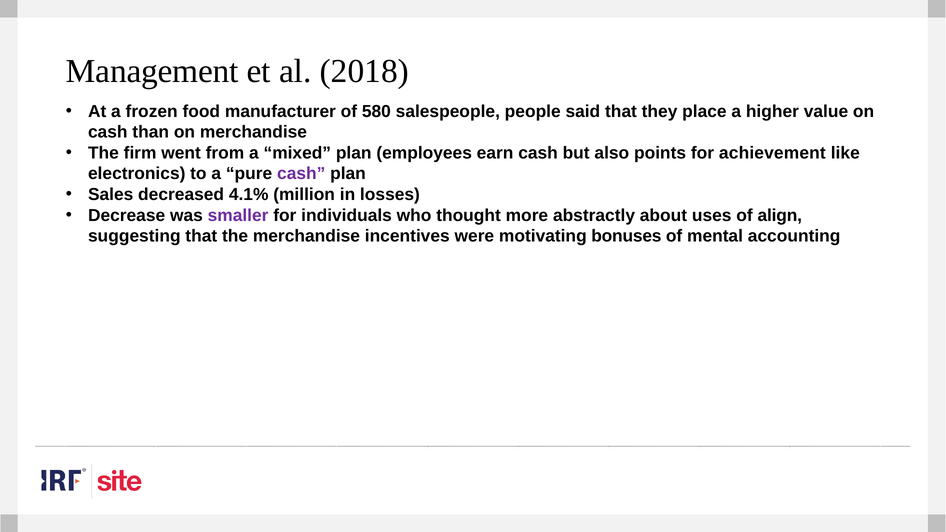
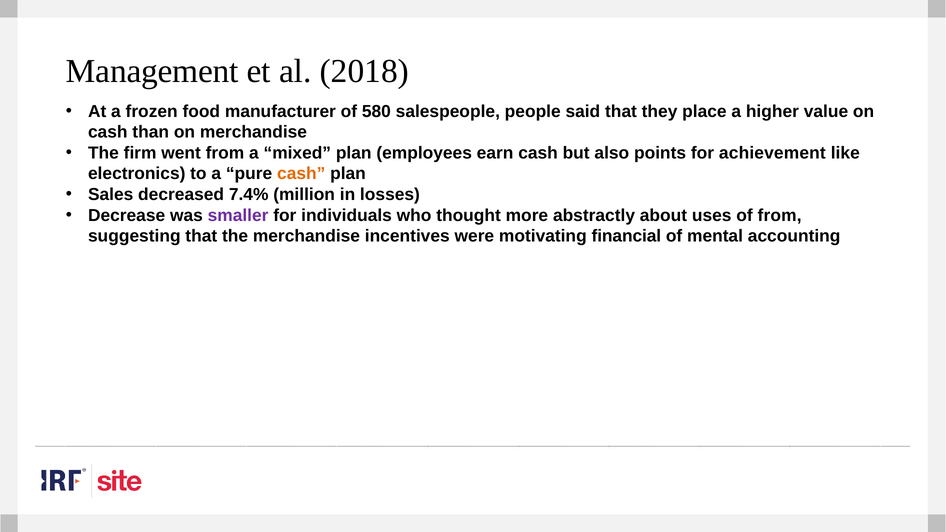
cash at (301, 174) colour: purple -> orange
4.1%: 4.1% -> 7.4%
of align: align -> from
bonuses: bonuses -> financial
